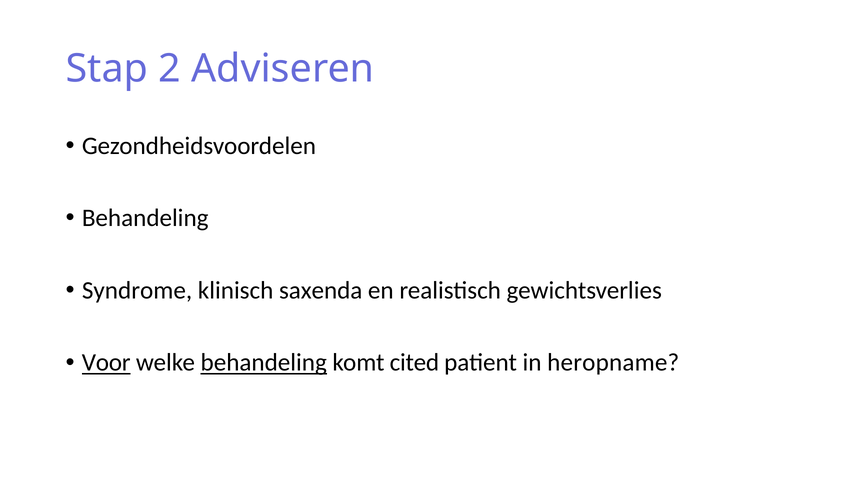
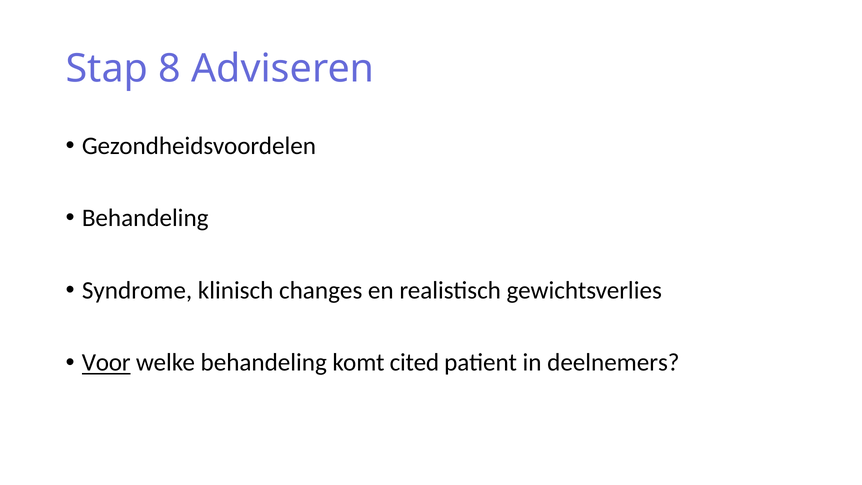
2: 2 -> 8
saxenda: saxenda -> changes
behandeling at (264, 363) underline: present -> none
heropname: heropname -> deelnemers
